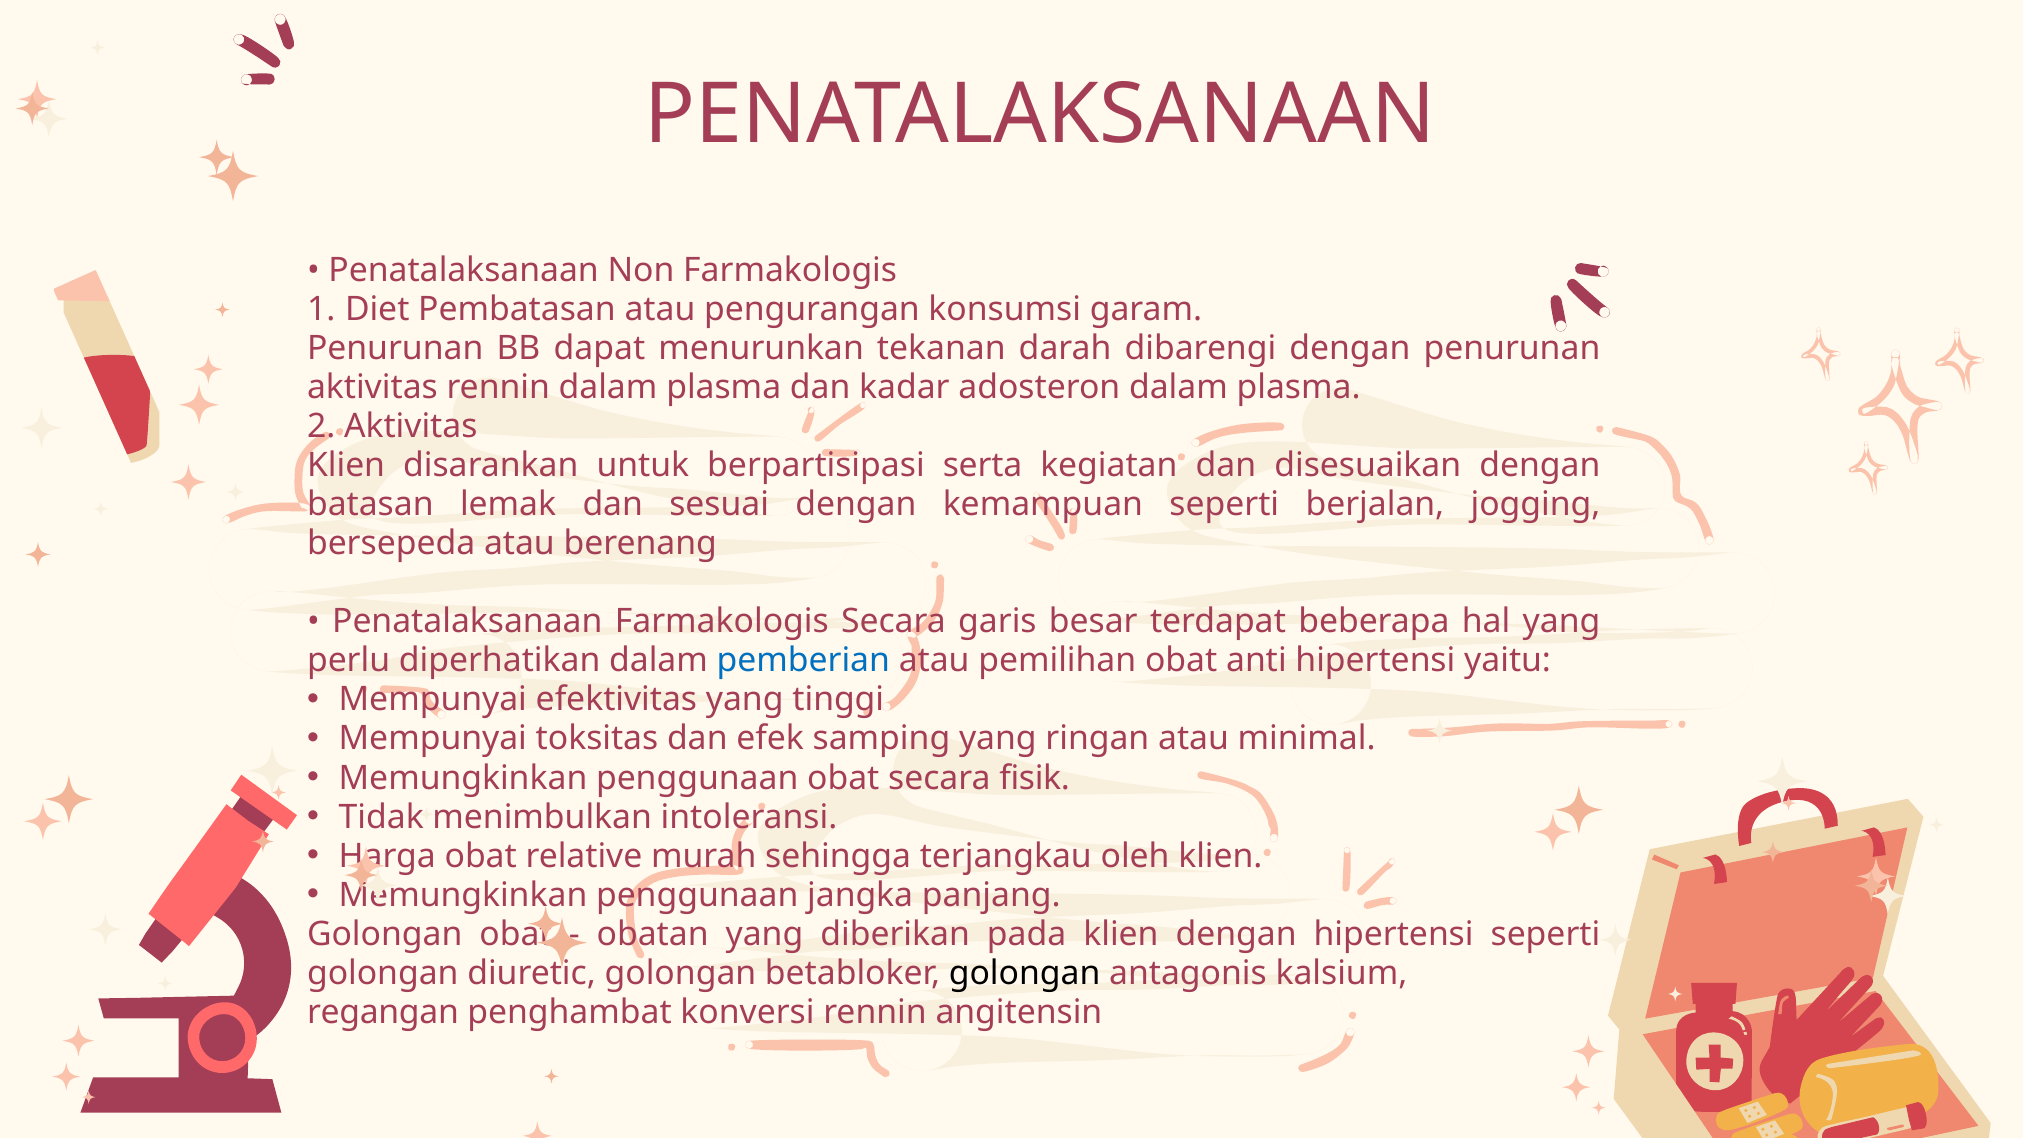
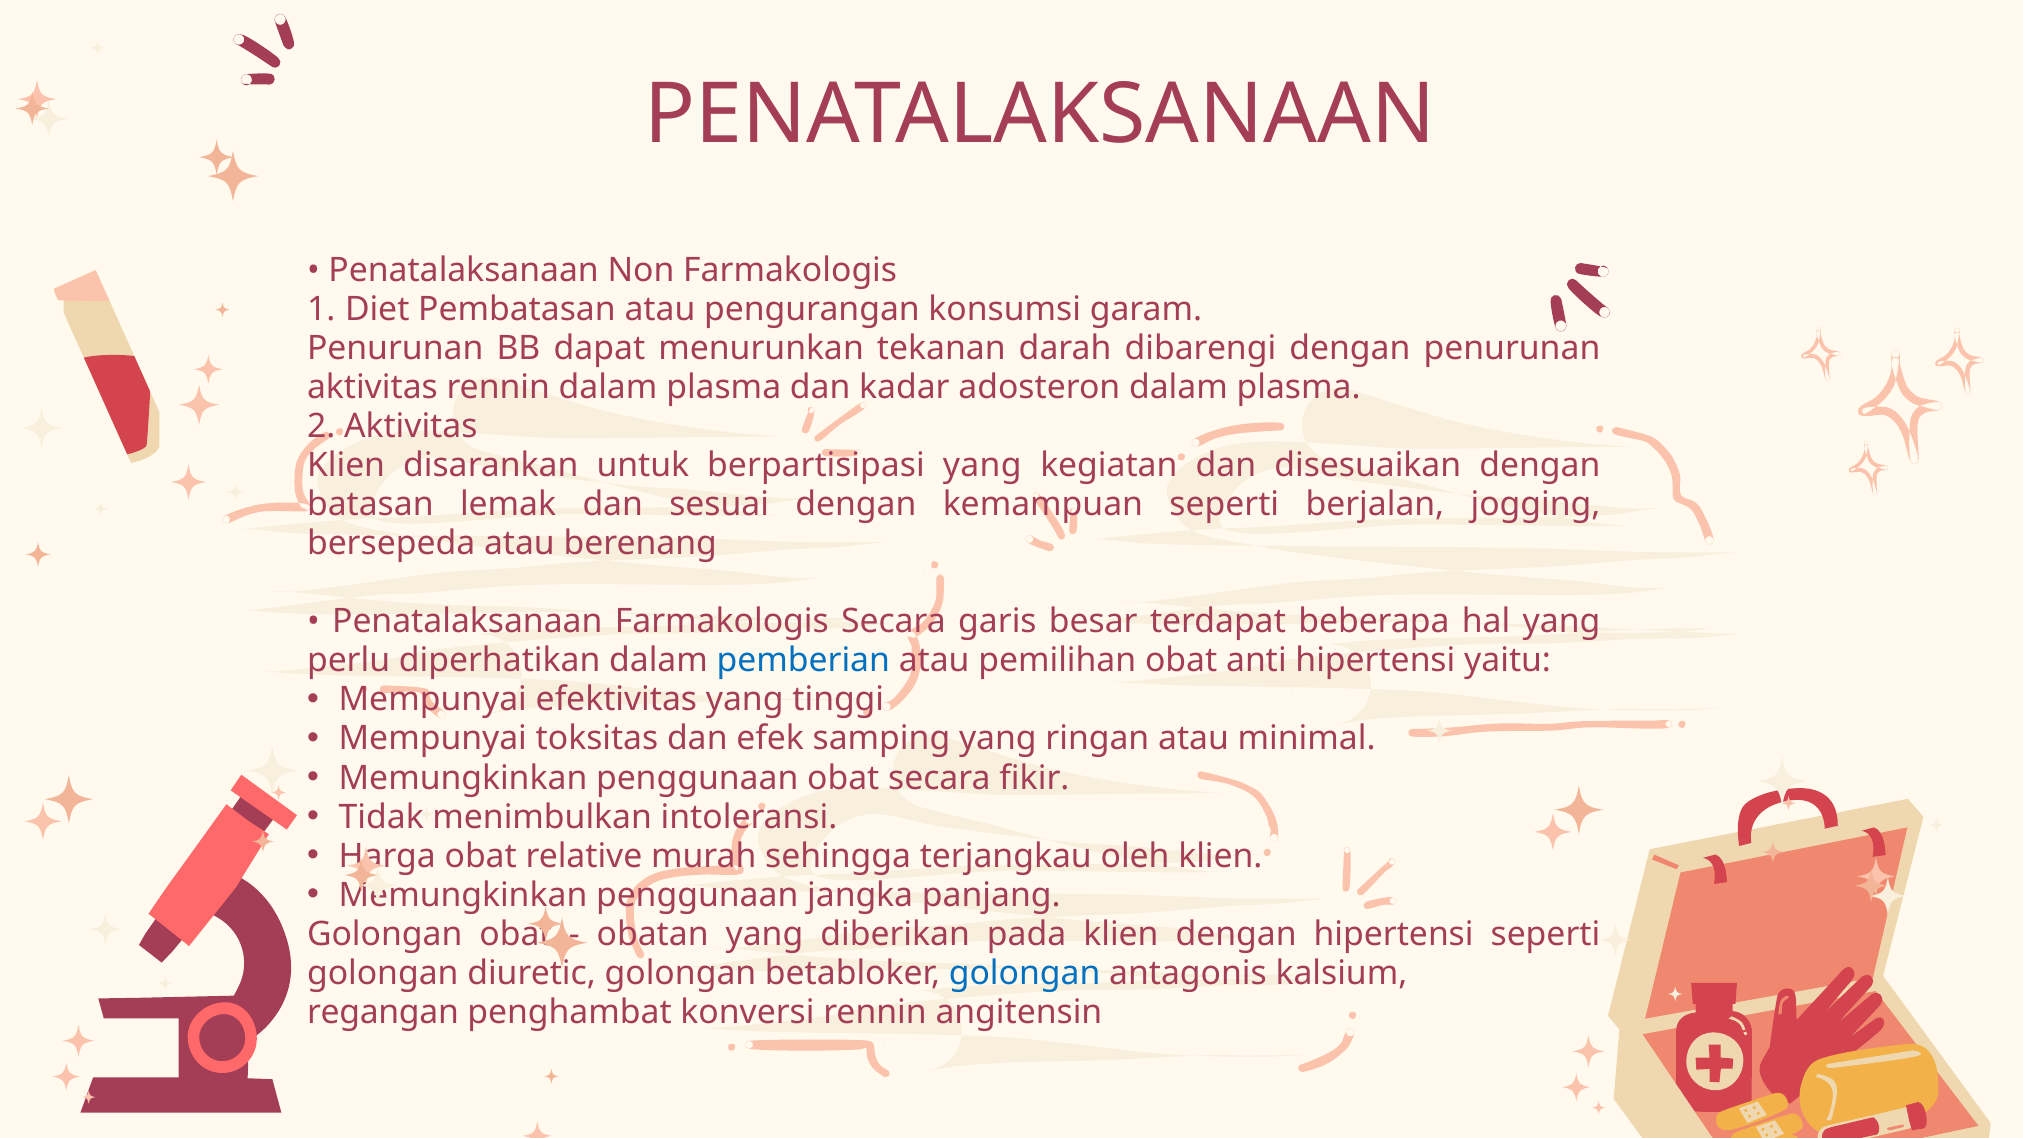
berpartisipasi serta: serta -> yang
fisik: fisik -> fikir
golongan at (1025, 973) colour: black -> blue
